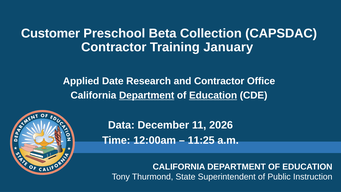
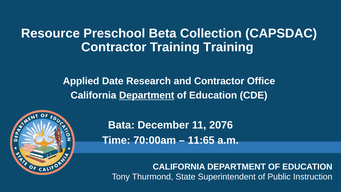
Customer: Customer -> Resource
Training January: January -> Training
Education at (213, 95) underline: present -> none
Data: Data -> Bata
2026: 2026 -> 2076
12:00am: 12:00am -> 70:00am
11:25: 11:25 -> 11:65
